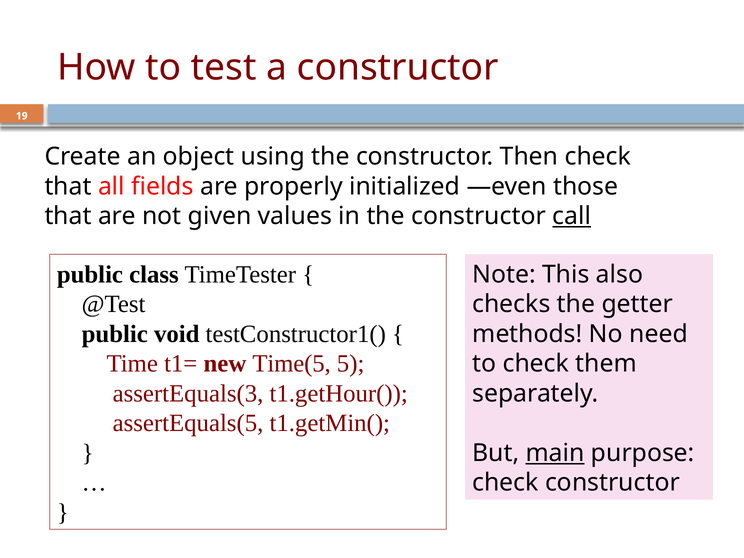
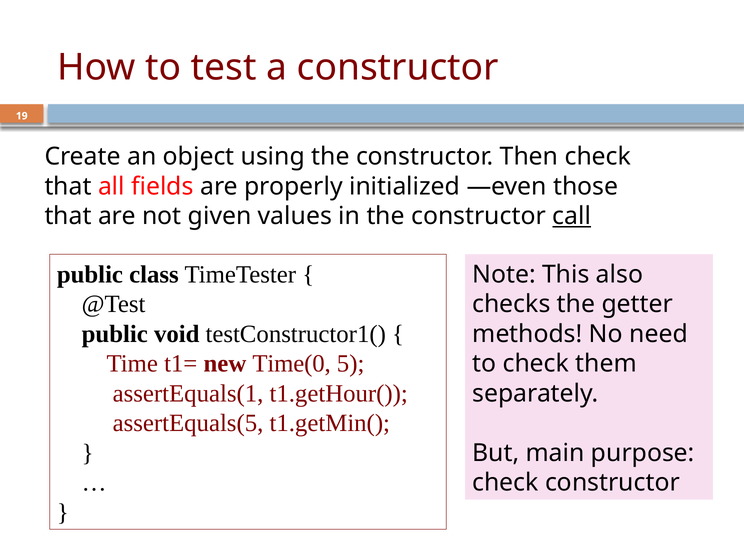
Time(5: Time(5 -> Time(0
assertEquals(3: assertEquals(3 -> assertEquals(1
main underline: present -> none
